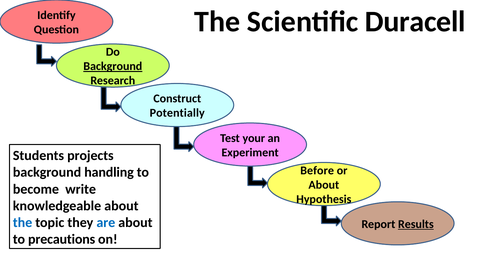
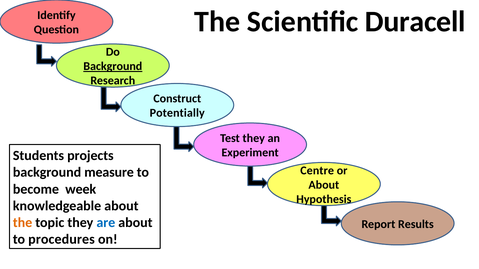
Test your: your -> they
Before: Before -> Centre
handling: handling -> measure
write: write -> week
the at (23, 223) colour: blue -> orange
Results underline: present -> none
precautions: precautions -> procedures
